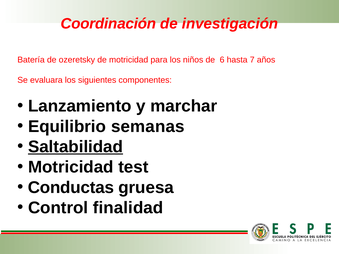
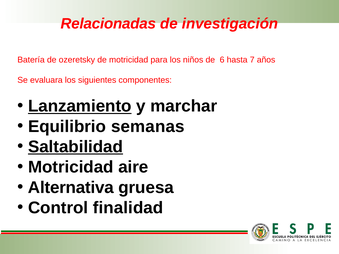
Coordinación: Coordinación -> Relacionadas
Lanzamiento underline: none -> present
test: test -> aire
Conductas: Conductas -> Alternativa
